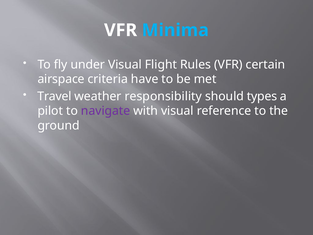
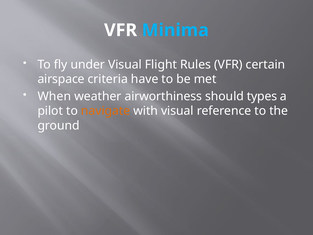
Travel: Travel -> When
responsibility: responsibility -> airworthiness
navigate colour: purple -> orange
